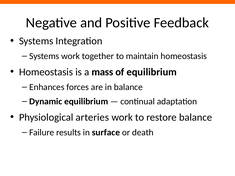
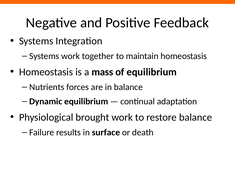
Enhances: Enhances -> Nutrients
arteries: arteries -> brought
